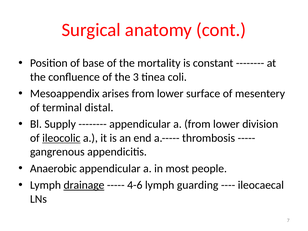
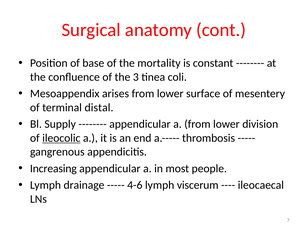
Anaerobic: Anaerobic -> Increasing
drainage underline: present -> none
guarding: guarding -> viscerum
